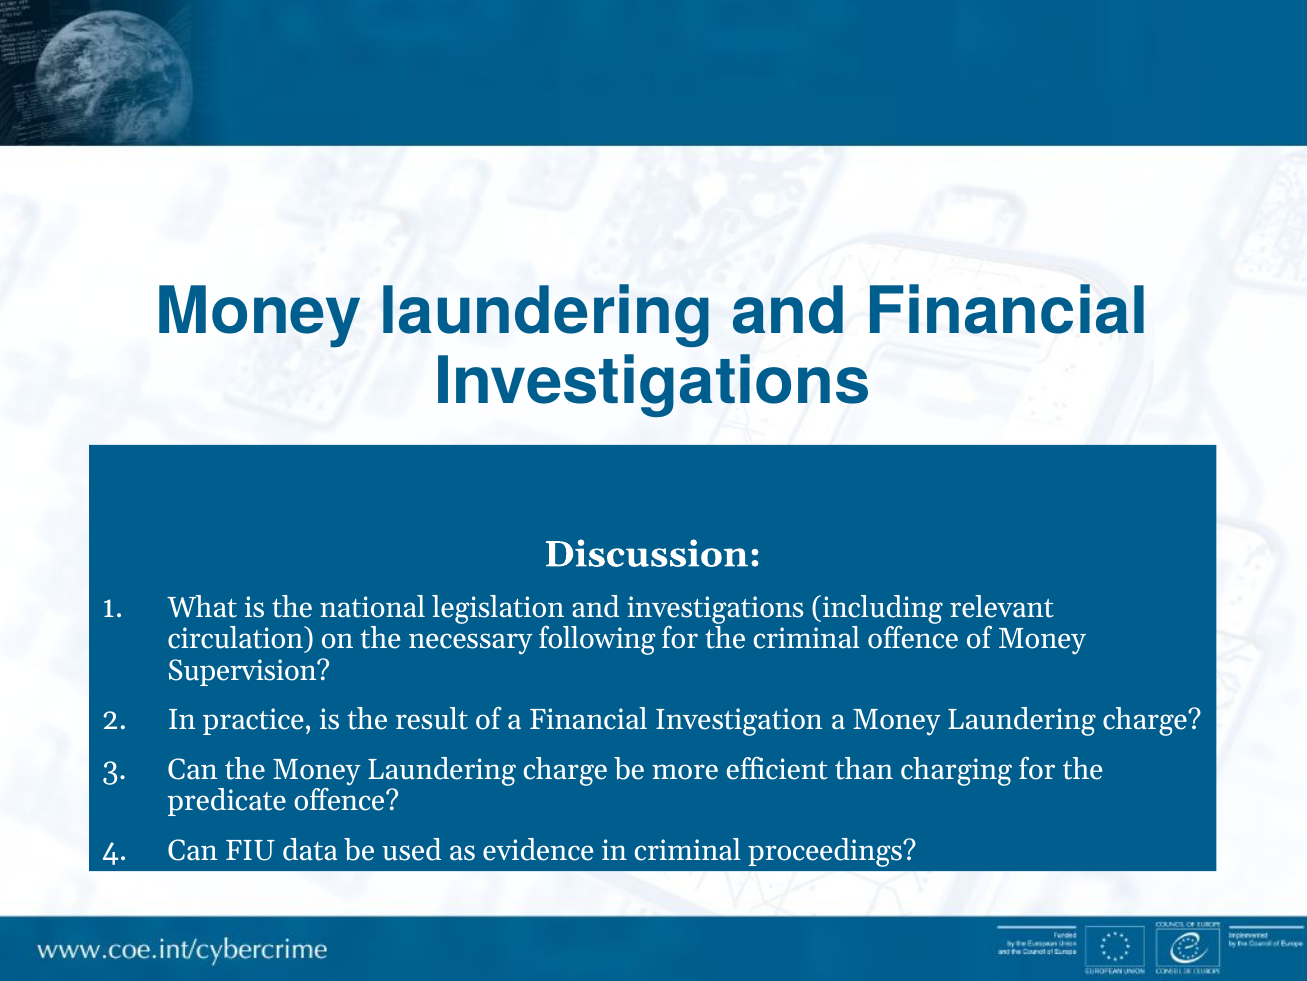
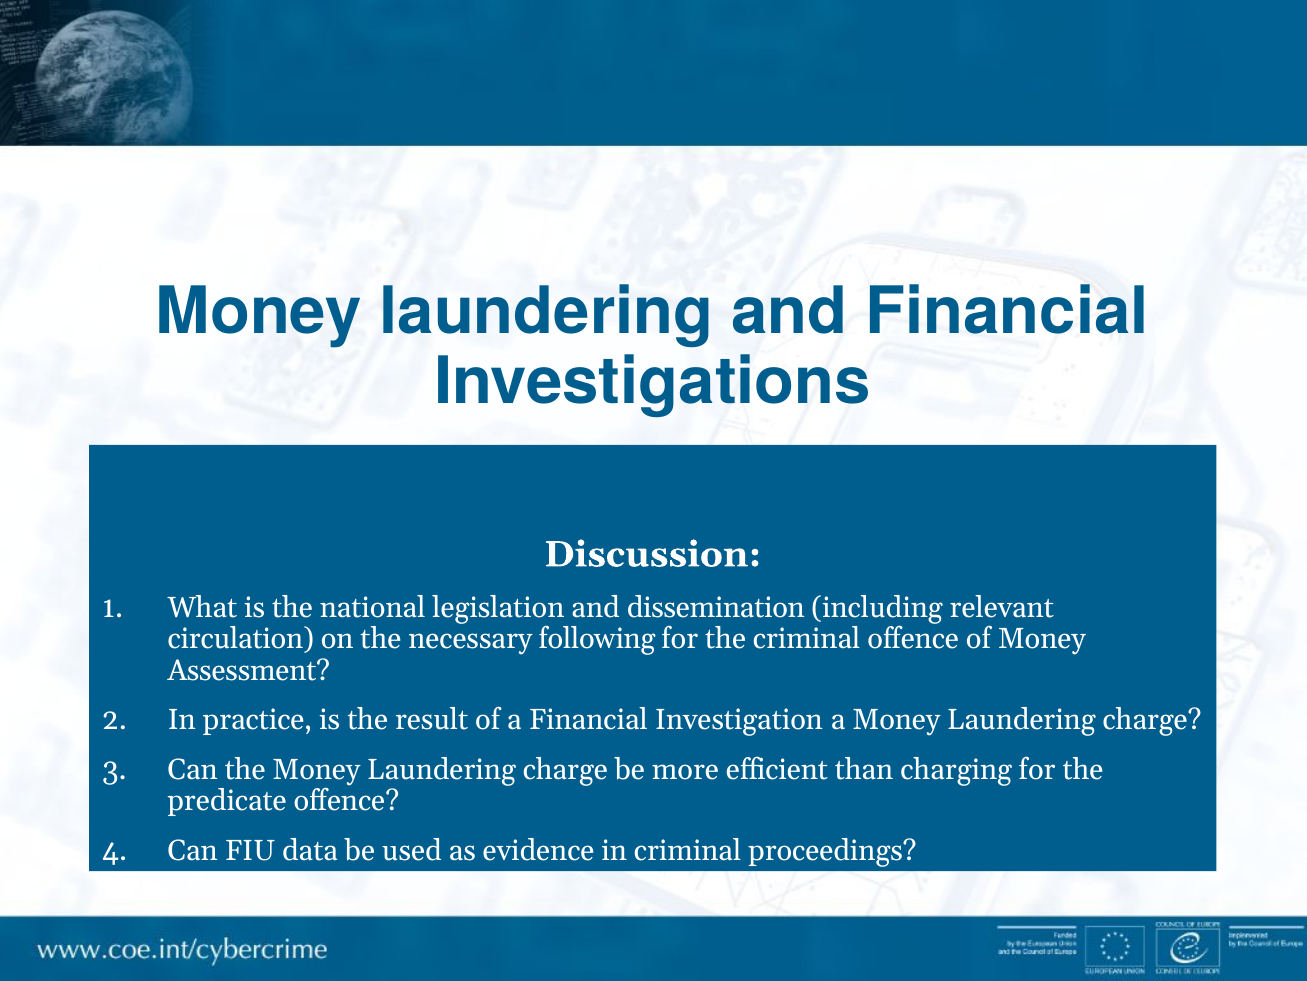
and investigations: investigations -> dissemination
Supervision: Supervision -> Assessment
